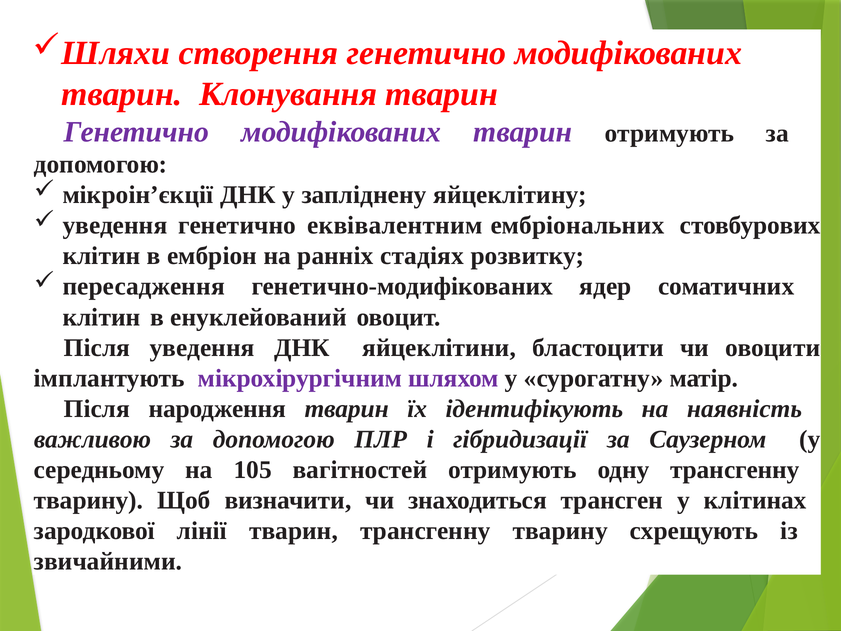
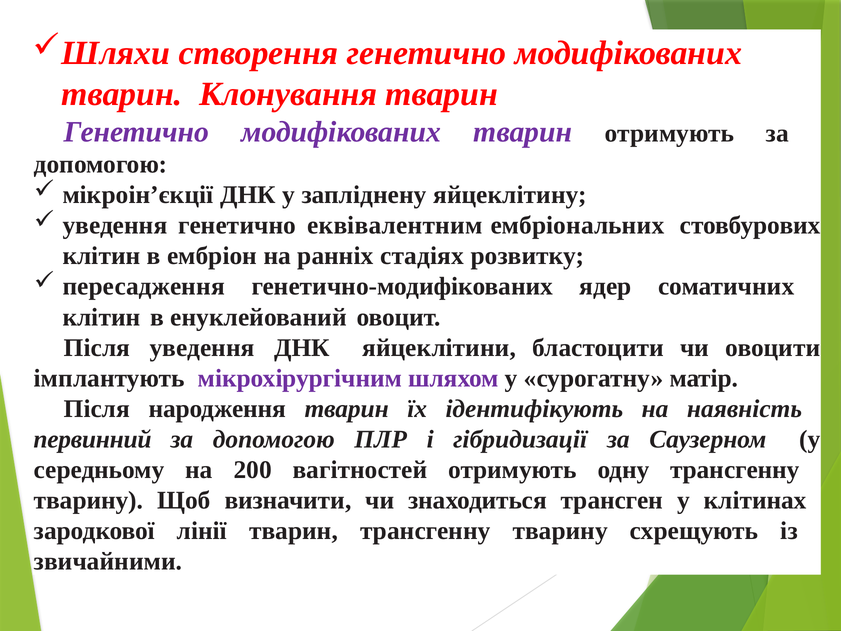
важливою: важливою -> первинний
105: 105 -> 200
